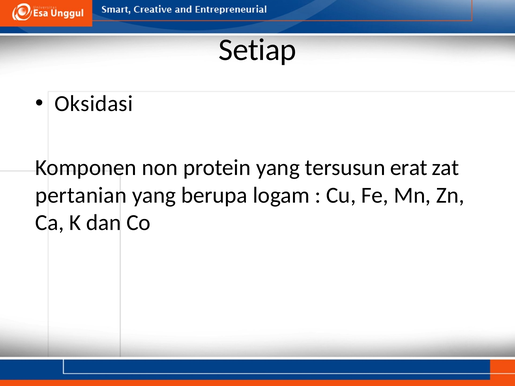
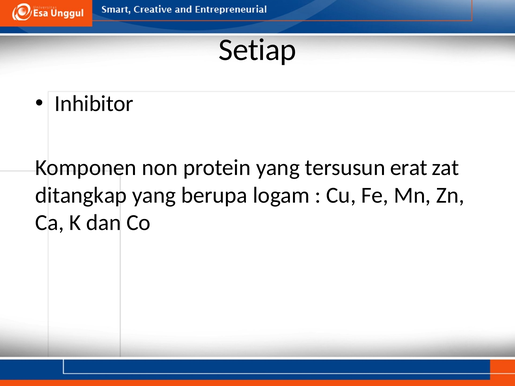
Oksidasi: Oksidasi -> Inhibitor
pertanian: pertanian -> ditangkap
